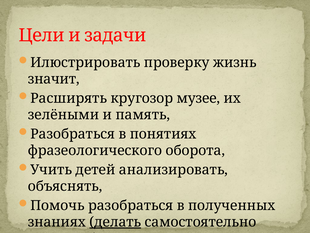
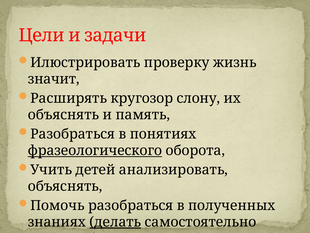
музее: музее -> слону
зелёными at (63, 115): зелёными -> объяснять
фразеологического underline: none -> present
